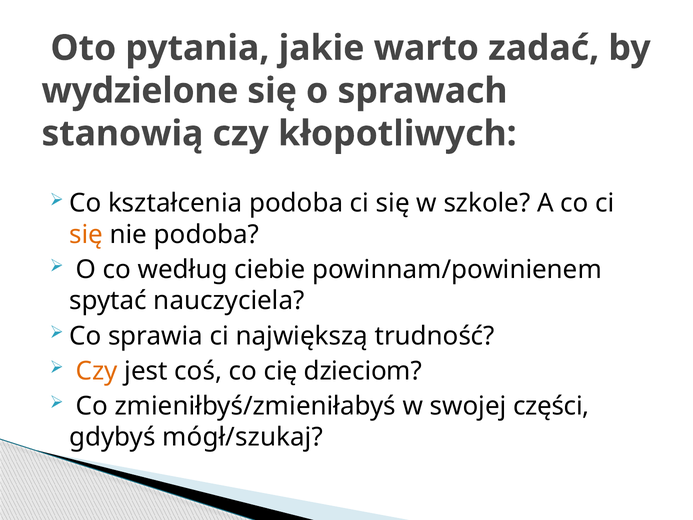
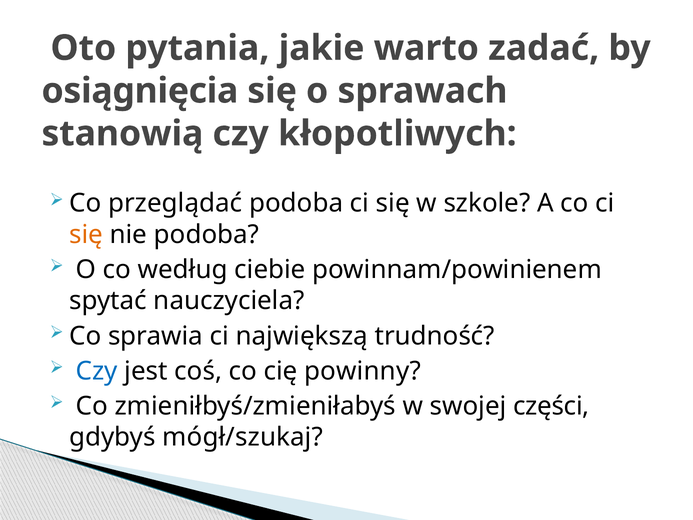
wydzielone: wydzielone -> osiągnięcia
kształcenia: kształcenia -> przeglądać
Czy at (97, 371) colour: orange -> blue
dzieciom: dzieciom -> powinny
